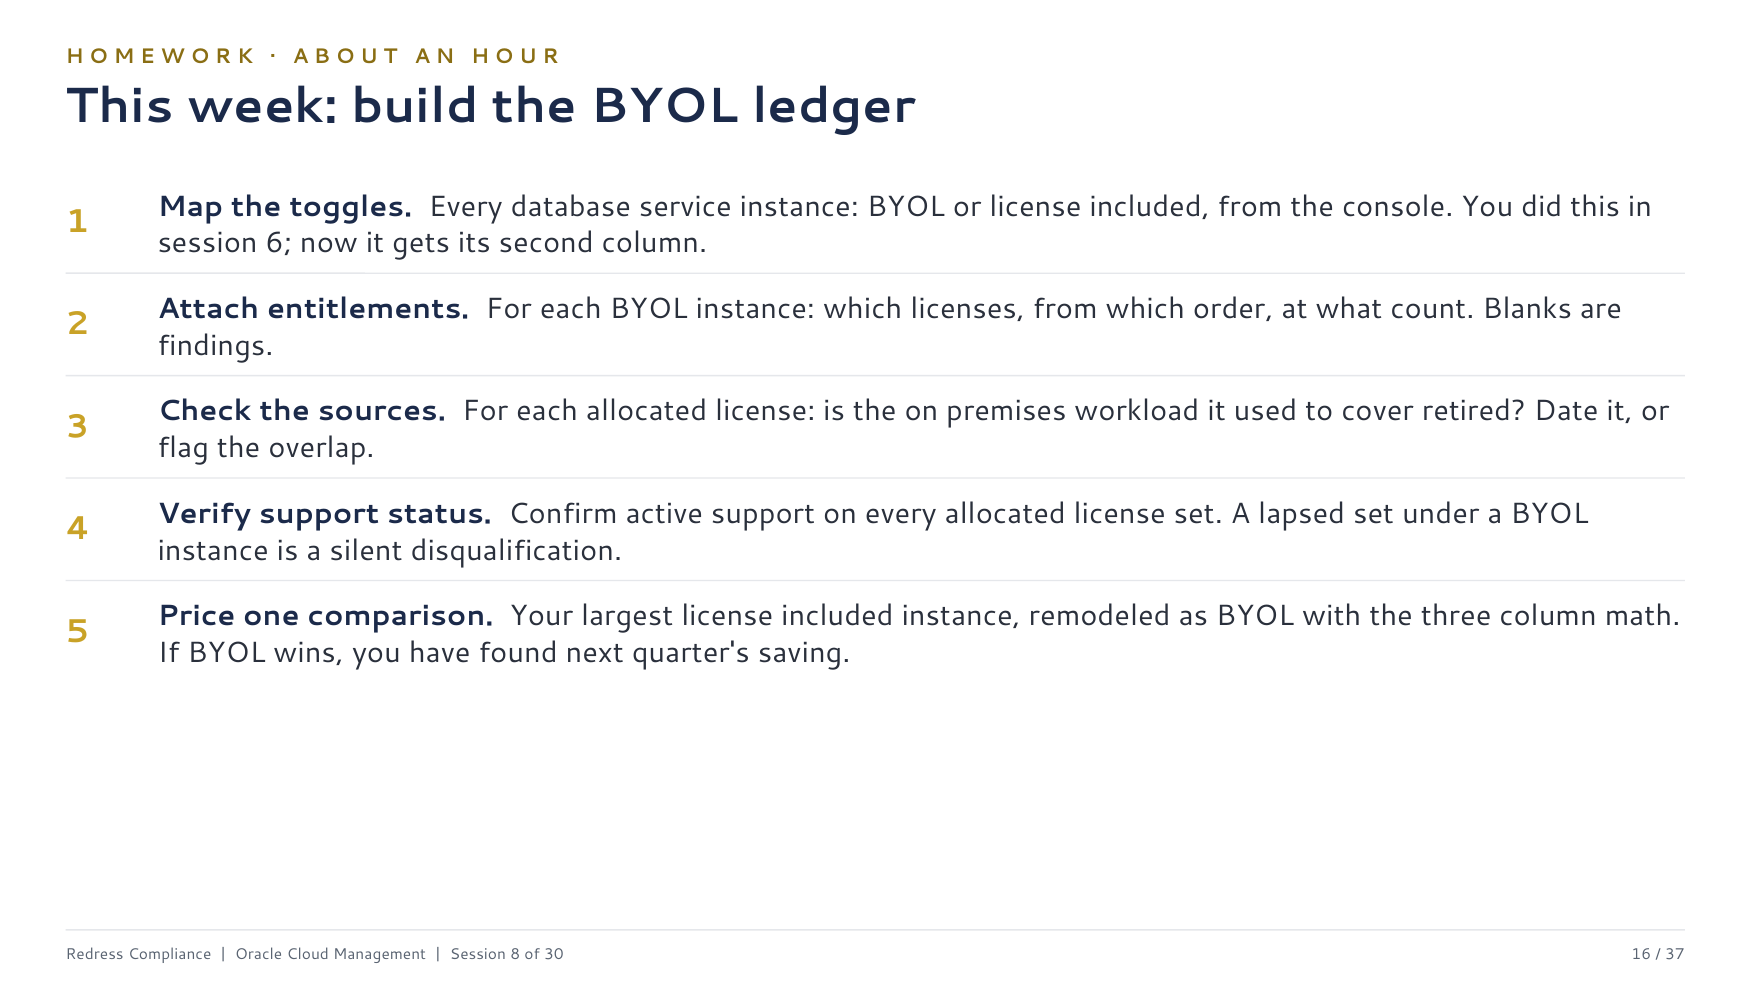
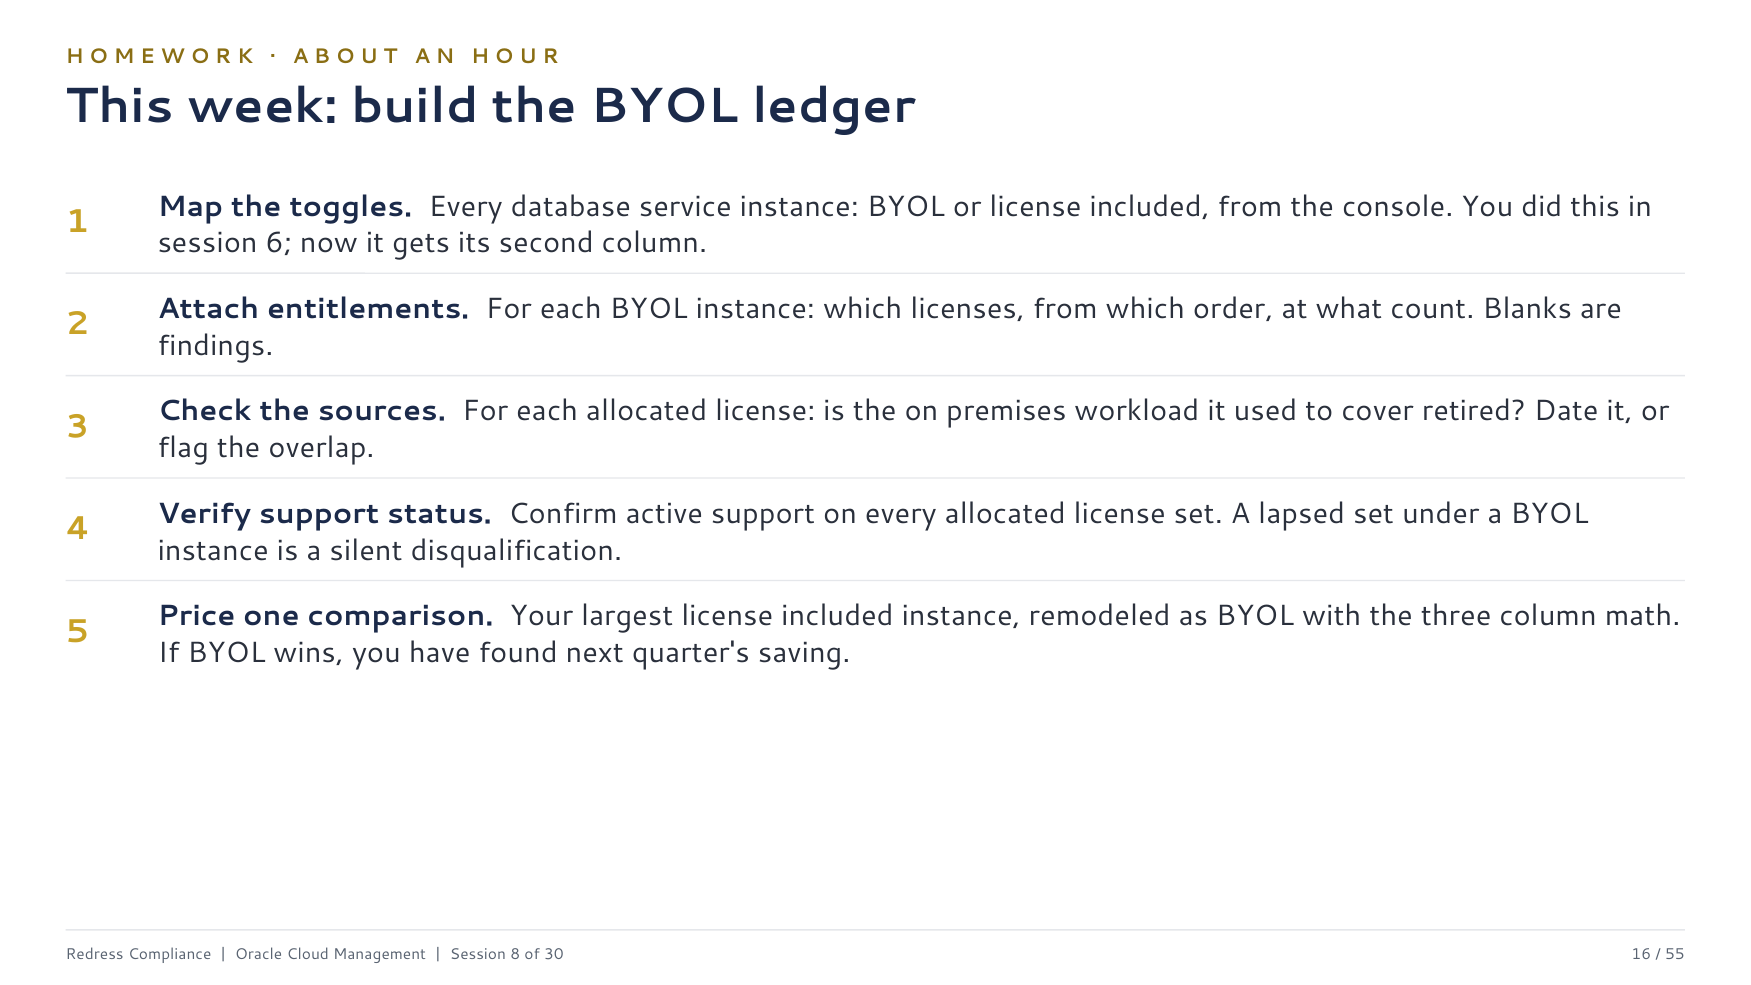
37: 37 -> 55
